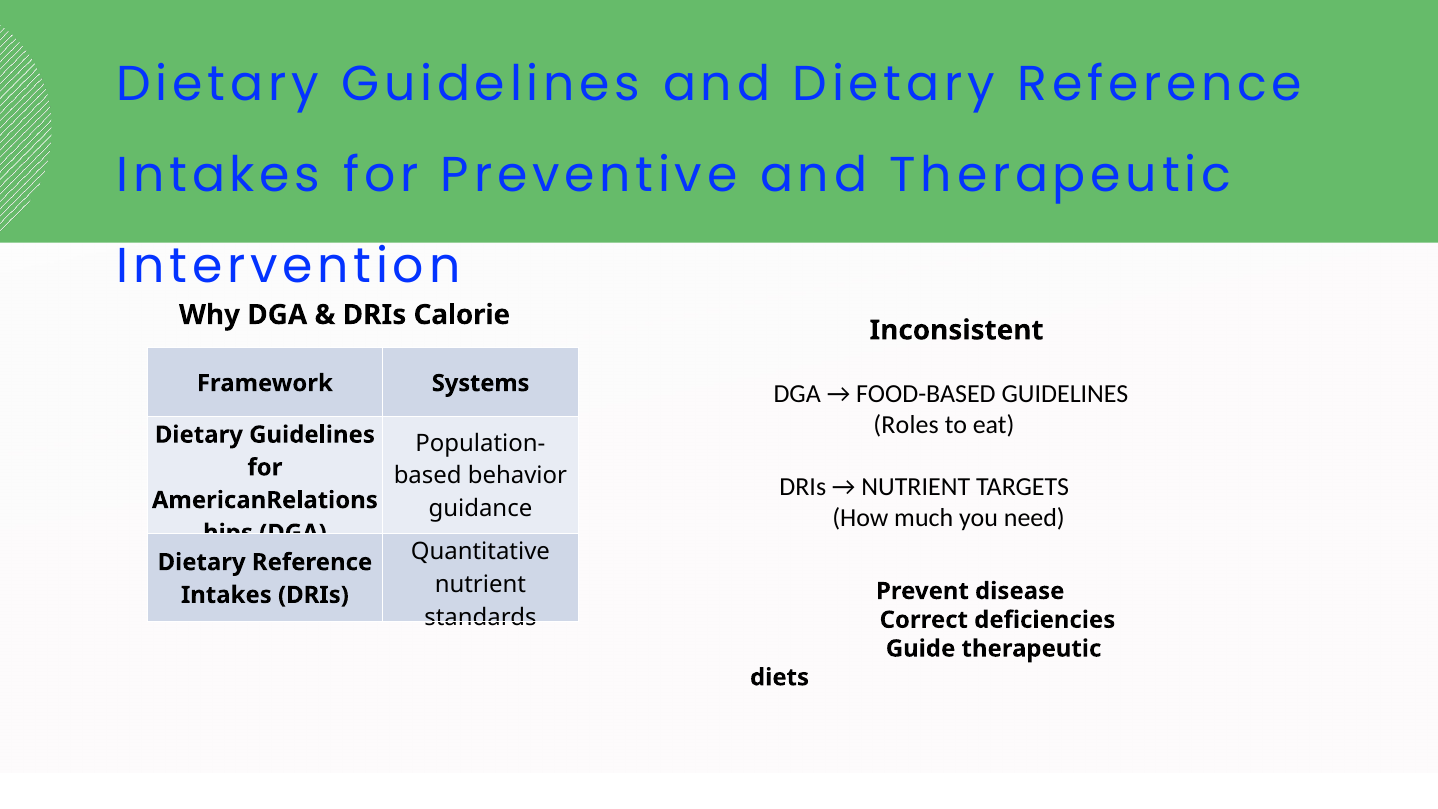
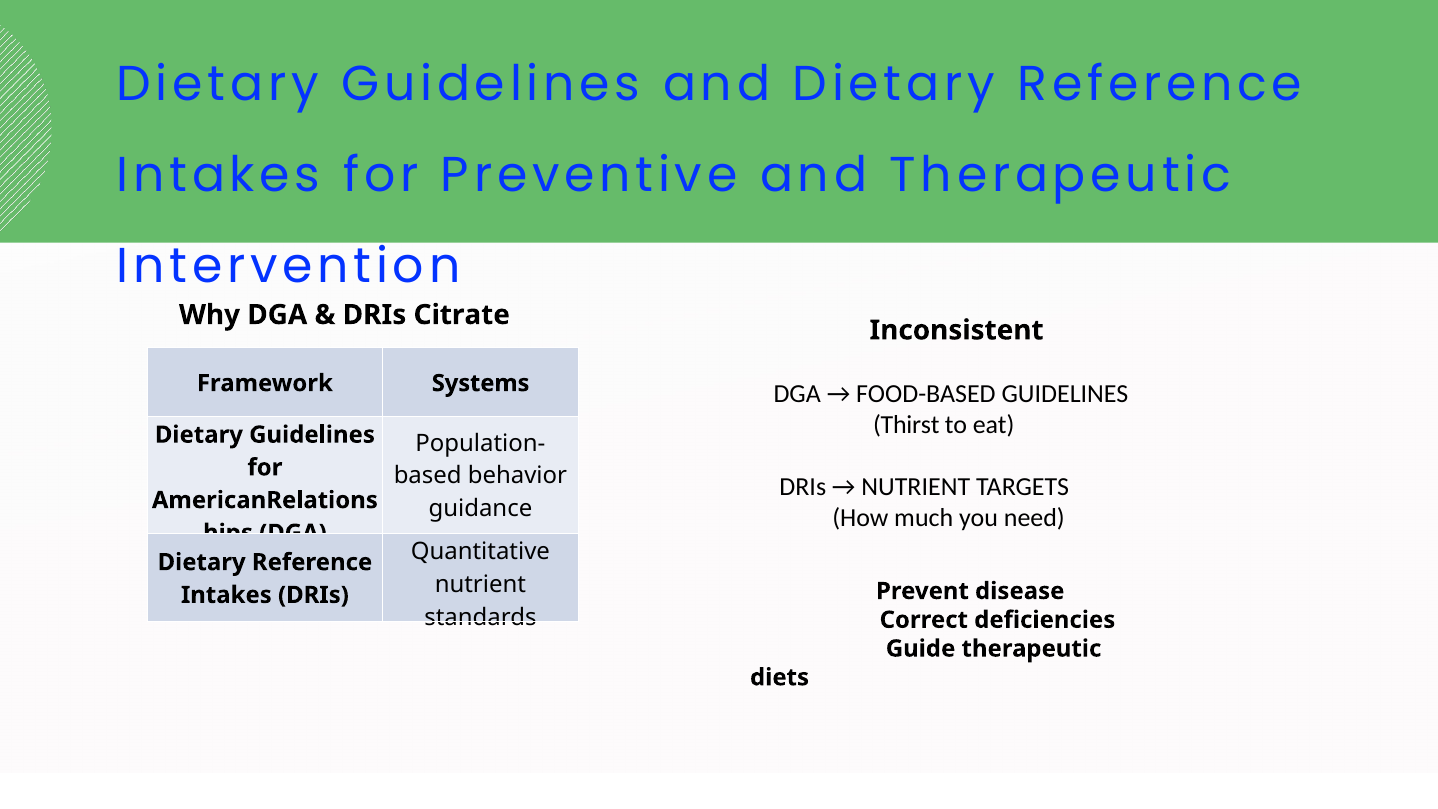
Calorie: Calorie -> Citrate
Roles: Roles -> Thirst
